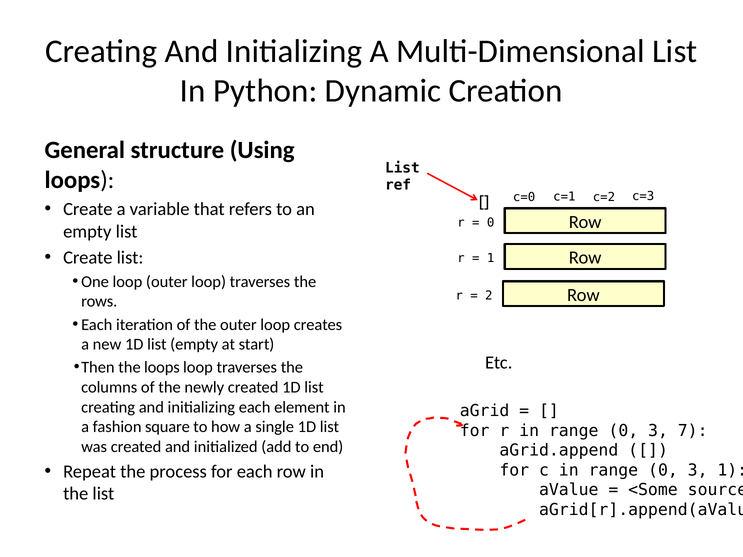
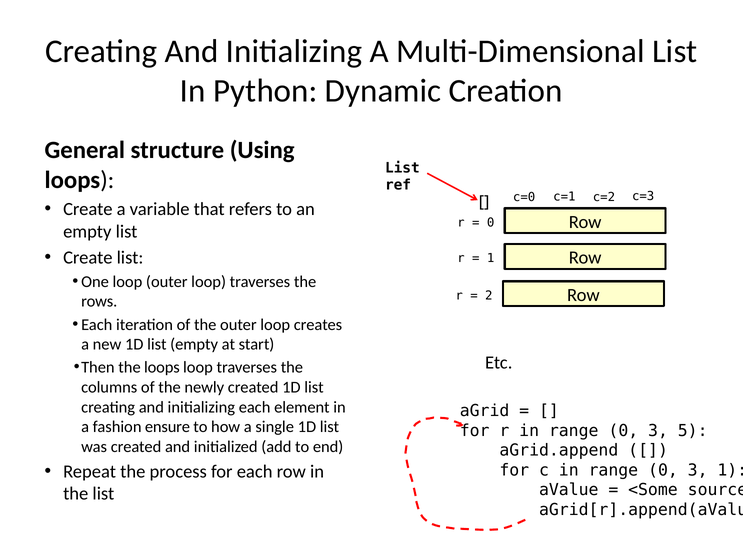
square: square -> ensure
7: 7 -> 5
